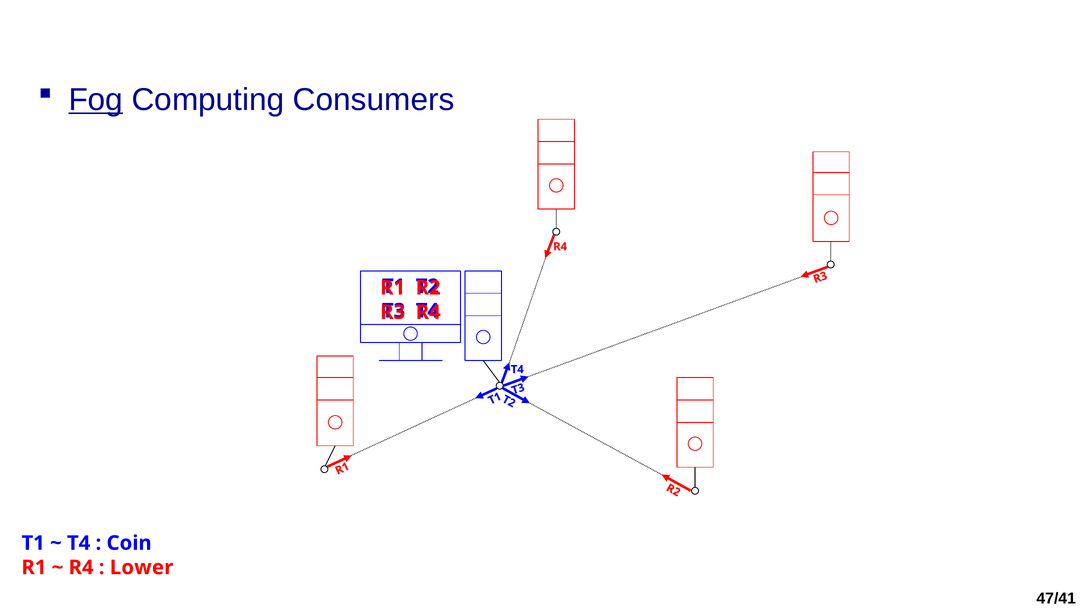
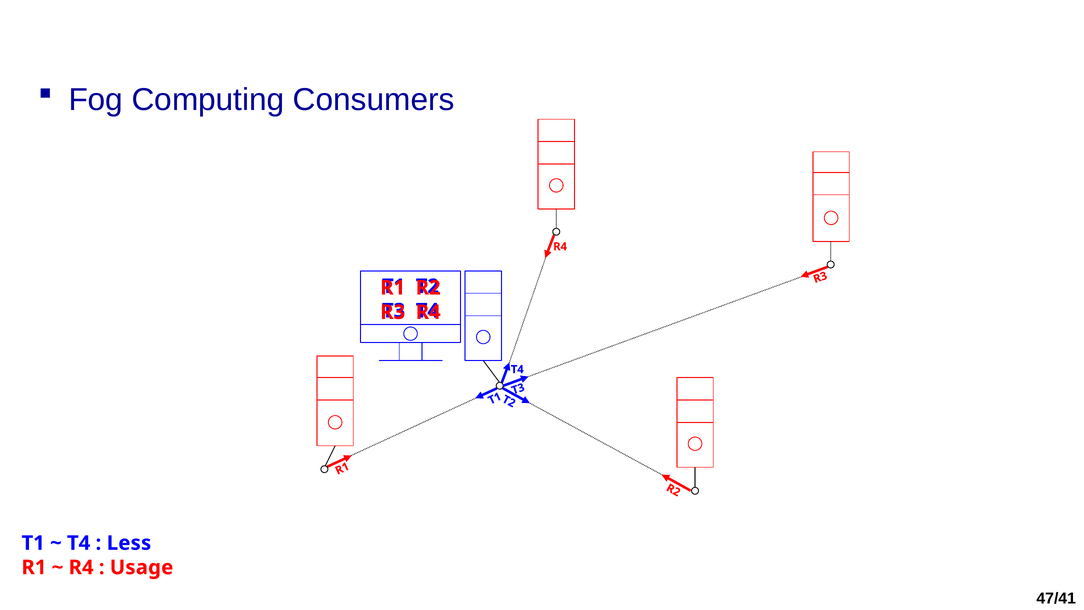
Fog underline: present -> none
Coin: Coin -> Less
Lower: Lower -> Usage
